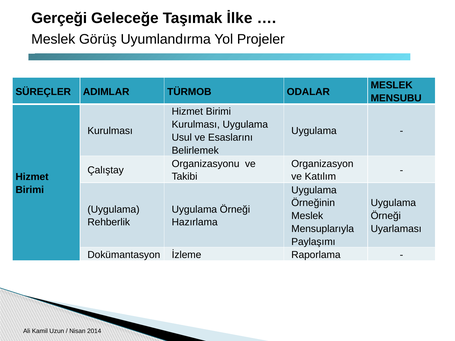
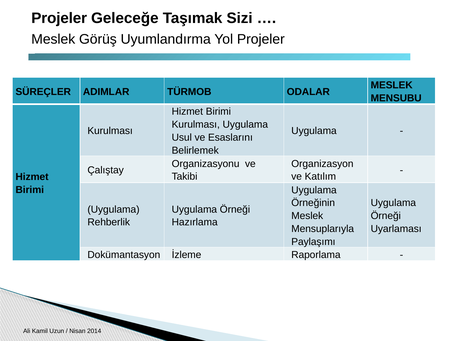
Gerçeği at (59, 18): Gerçeği -> Projeler
İlke: İlke -> Sizi
